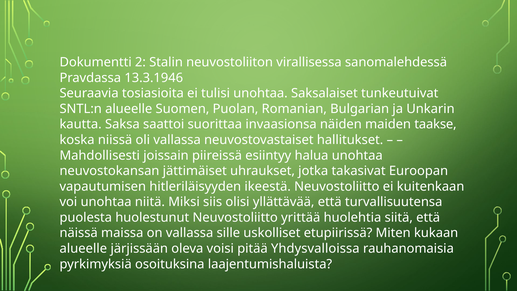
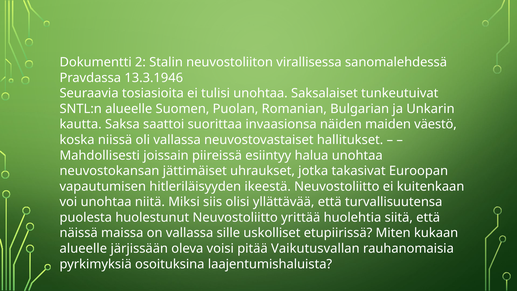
taakse: taakse -> väestö
Yhdysvalloissa: Yhdysvalloissa -> Vaikutusvallan
